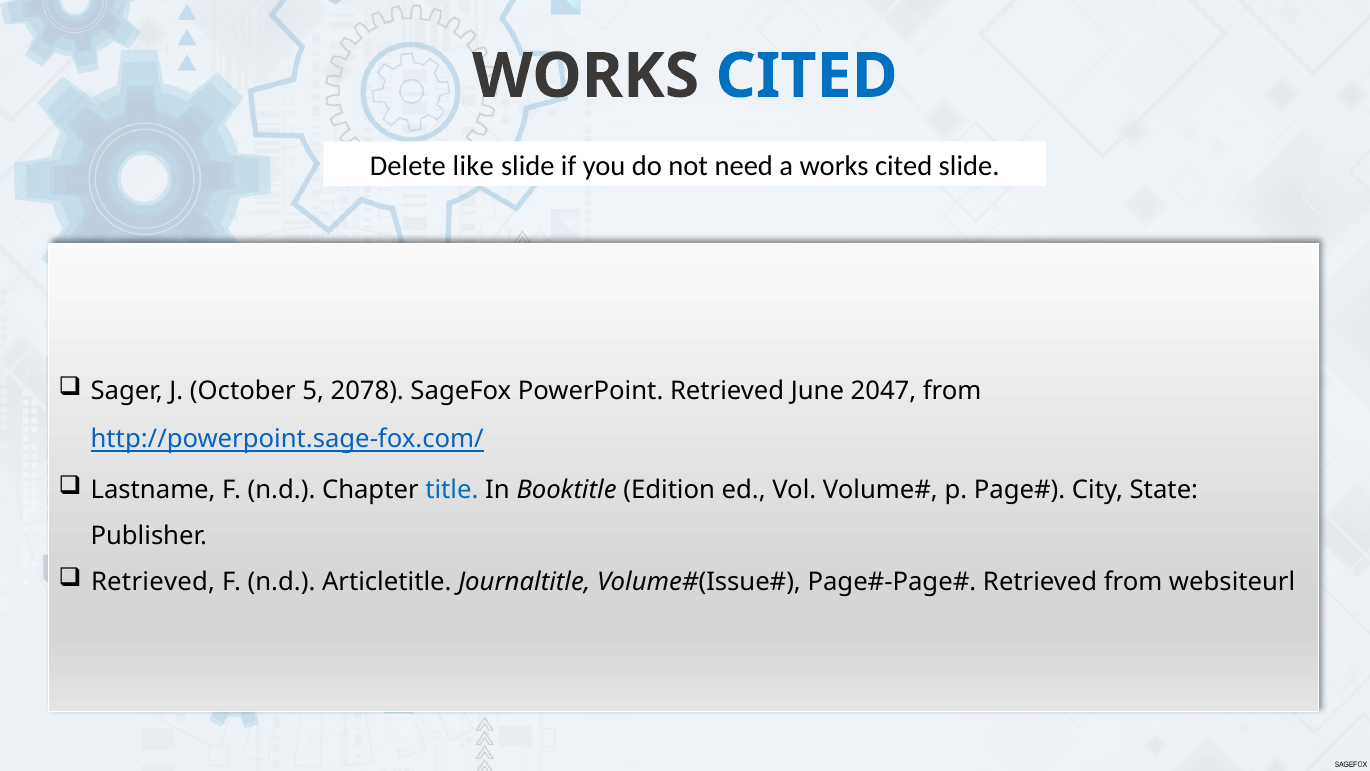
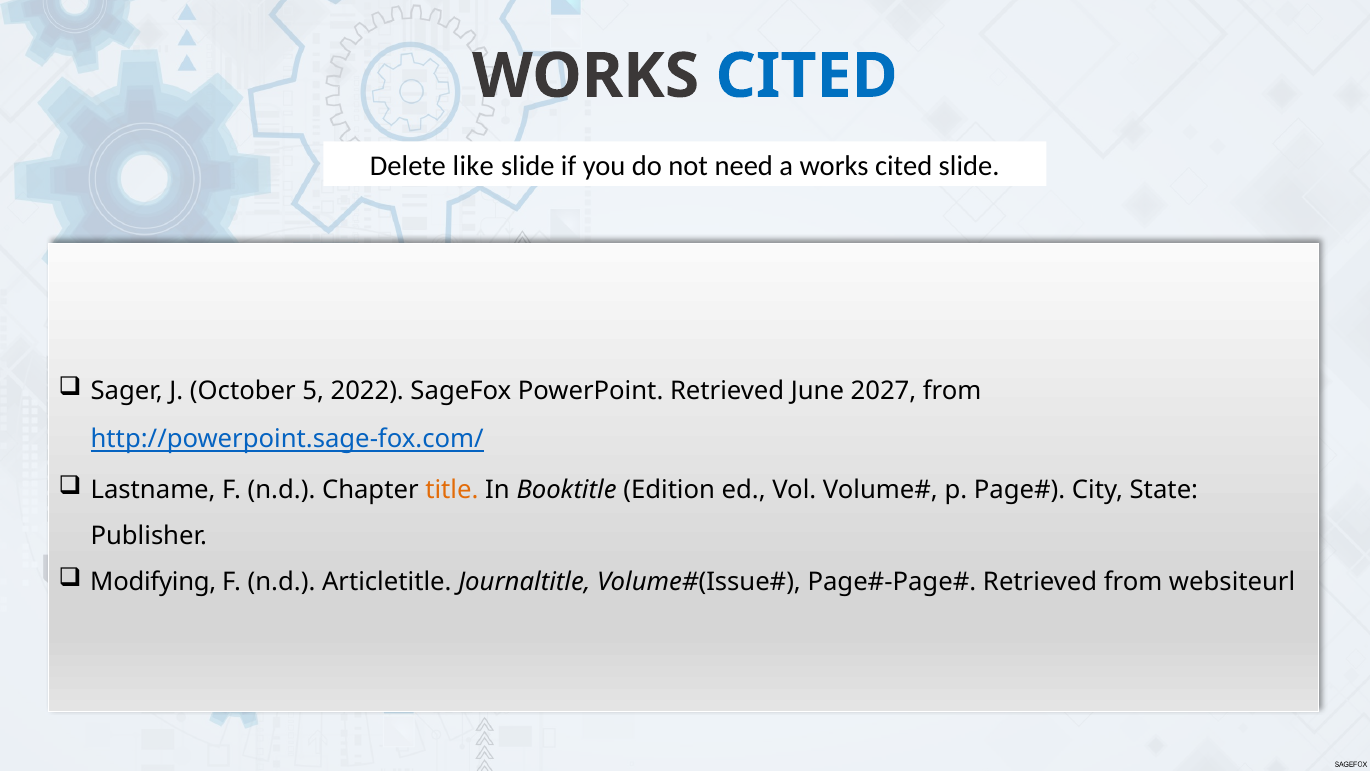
2078: 2078 -> 2022
2047: 2047 -> 2027
title colour: blue -> orange
Retrieved at (153, 582): Retrieved -> Modifying
